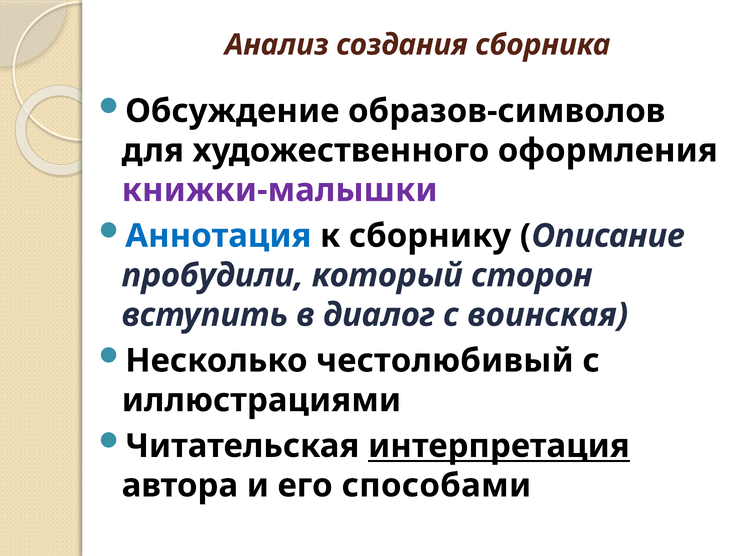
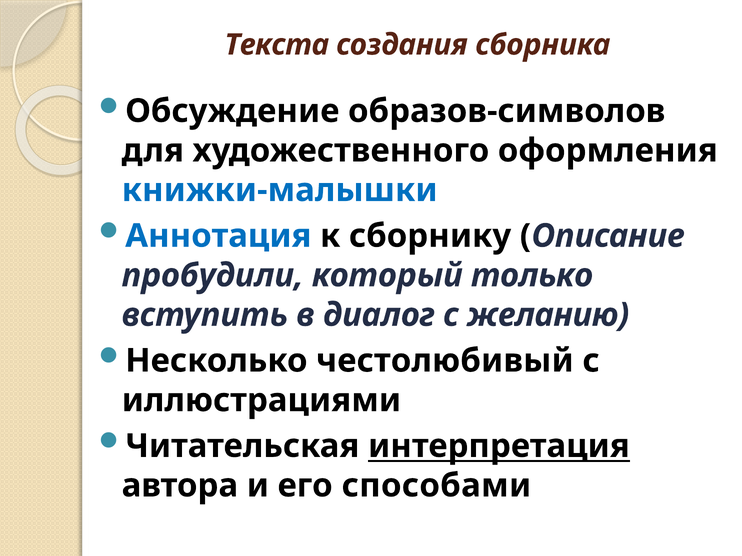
Анализ: Анализ -> Текста
книжки-малышки colour: purple -> blue
сторон: сторон -> только
воинская: воинская -> желанию
